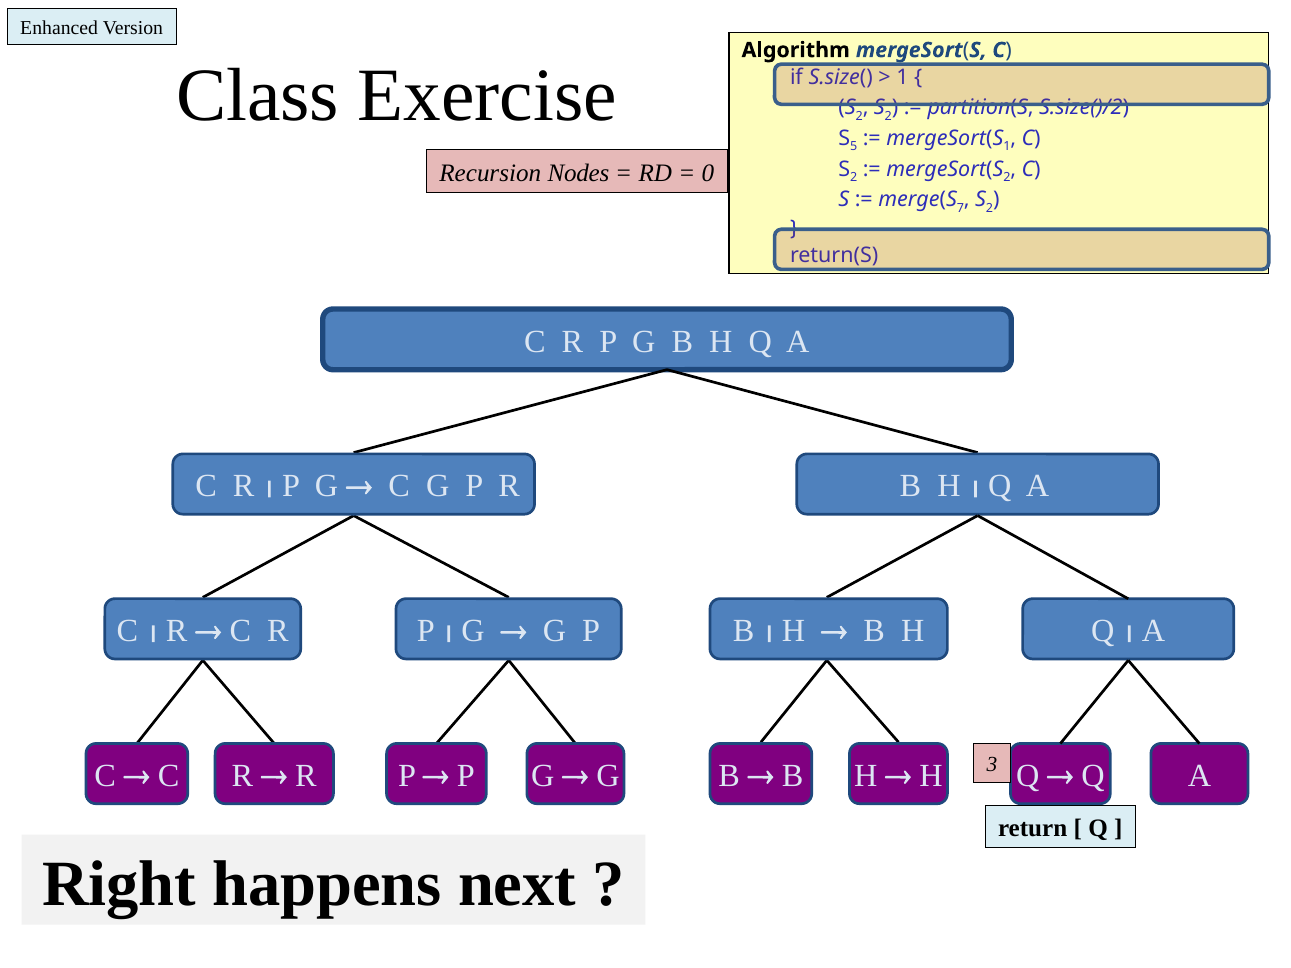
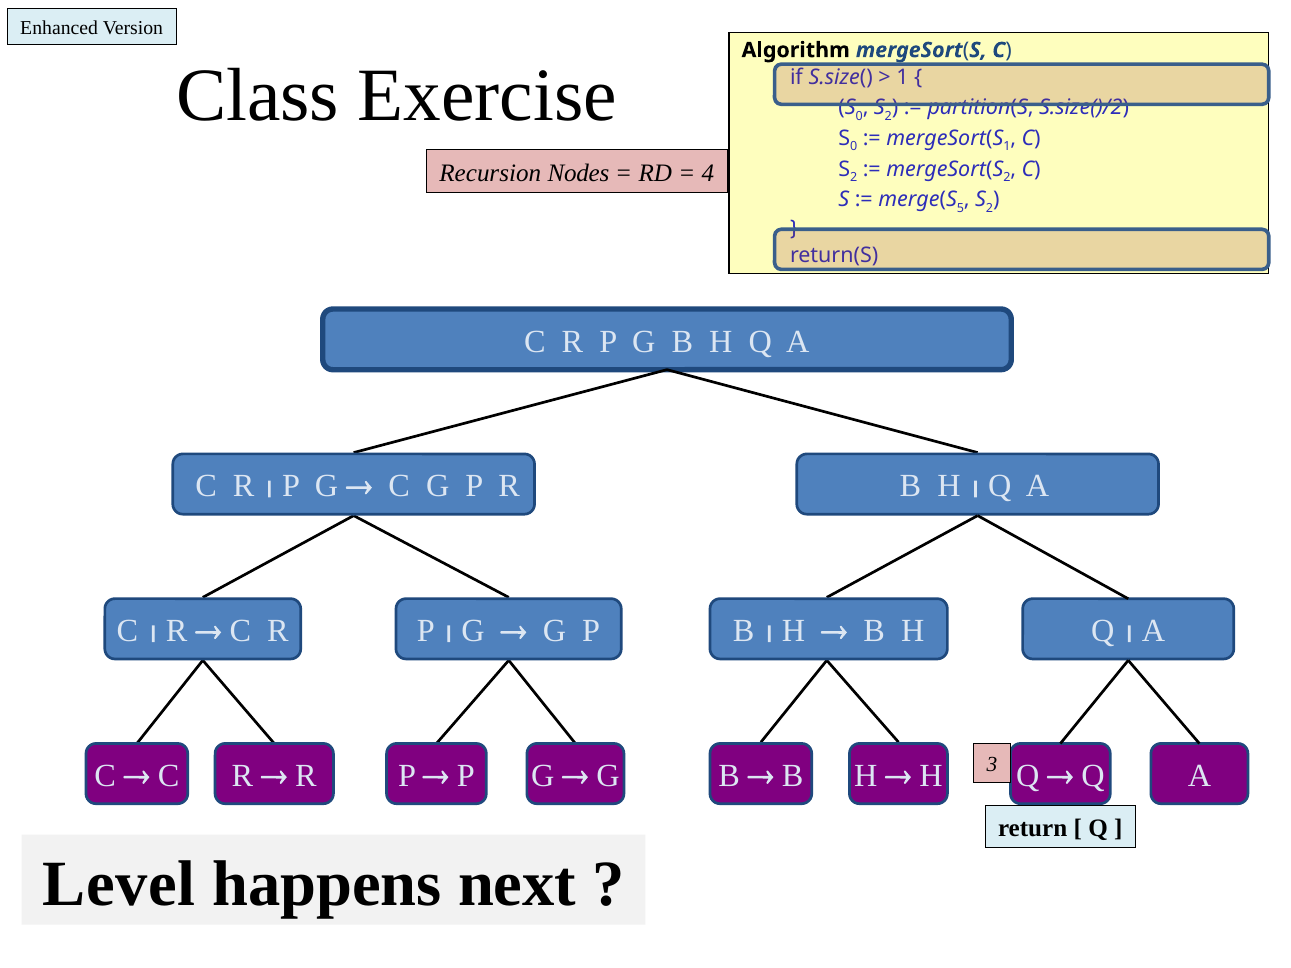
2 at (859, 116): 2 -> 0
5 at (854, 147): 5 -> 0
0: 0 -> 4
7: 7 -> 5
Right: Right -> Level
